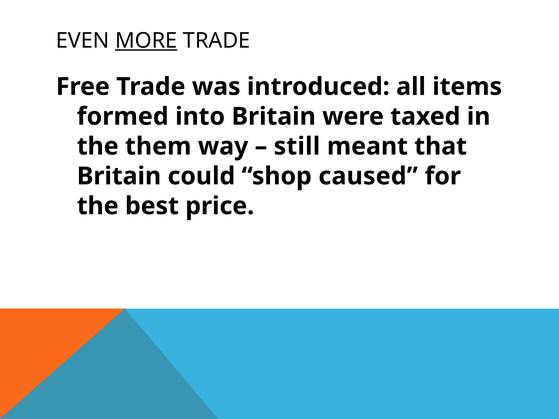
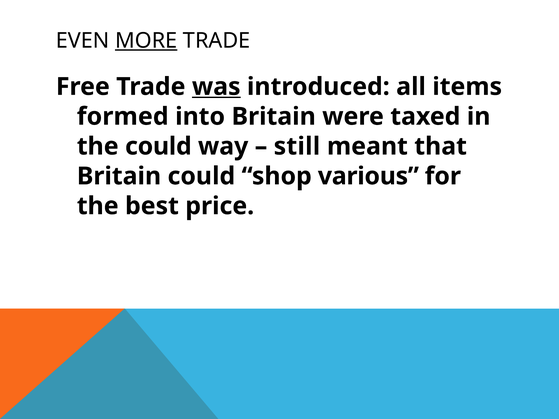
was underline: none -> present
the them: them -> could
caused: caused -> various
